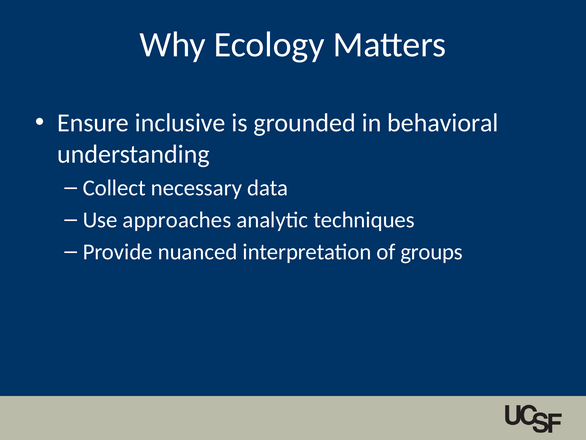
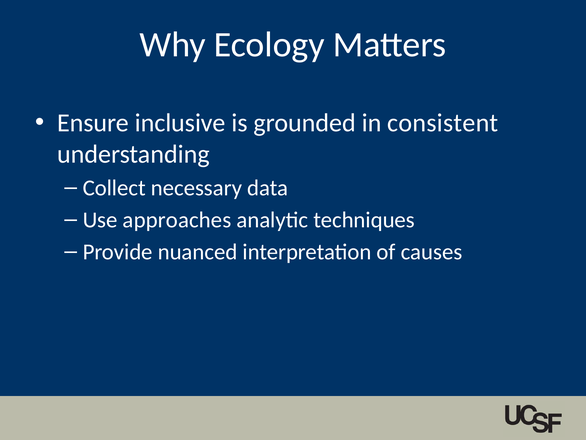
behavioral: behavioral -> consistent
groups: groups -> causes
